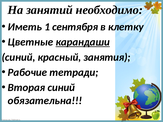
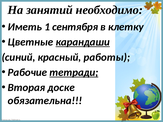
занятия: занятия -> работы
тетради underline: none -> present
Вторая синий: синий -> доске
